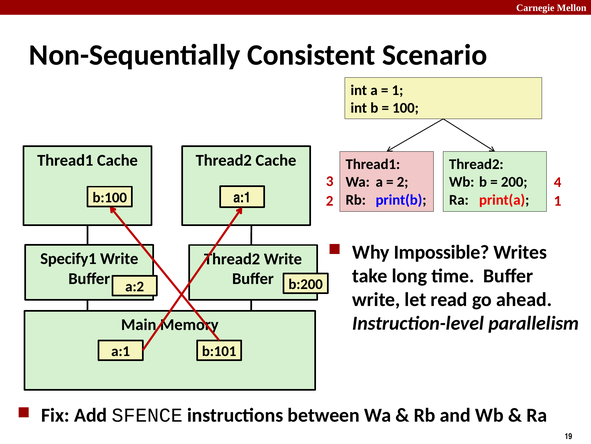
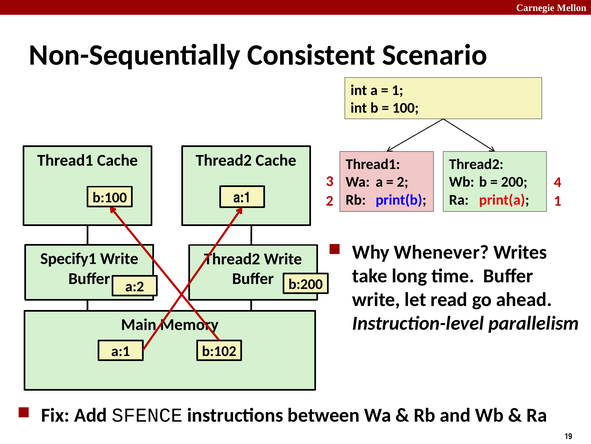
Impossible: Impossible -> Whenever
b:101: b:101 -> b:102
